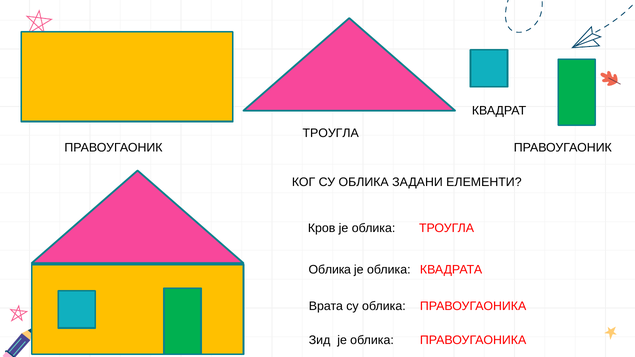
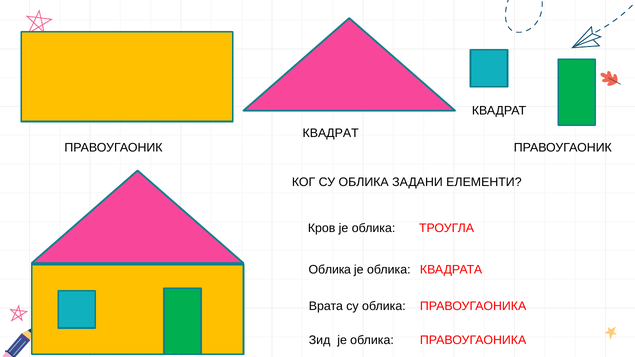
ТРОУГЛА at (331, 133): ТРОУГЛА -> КВАДРАТ
